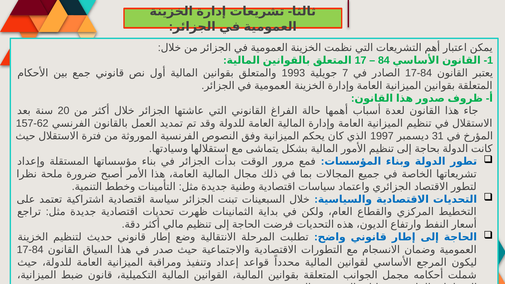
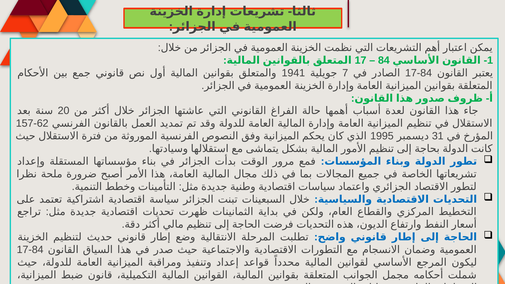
1993: 1993 -> 1941
1997: 1997 -> 1995
